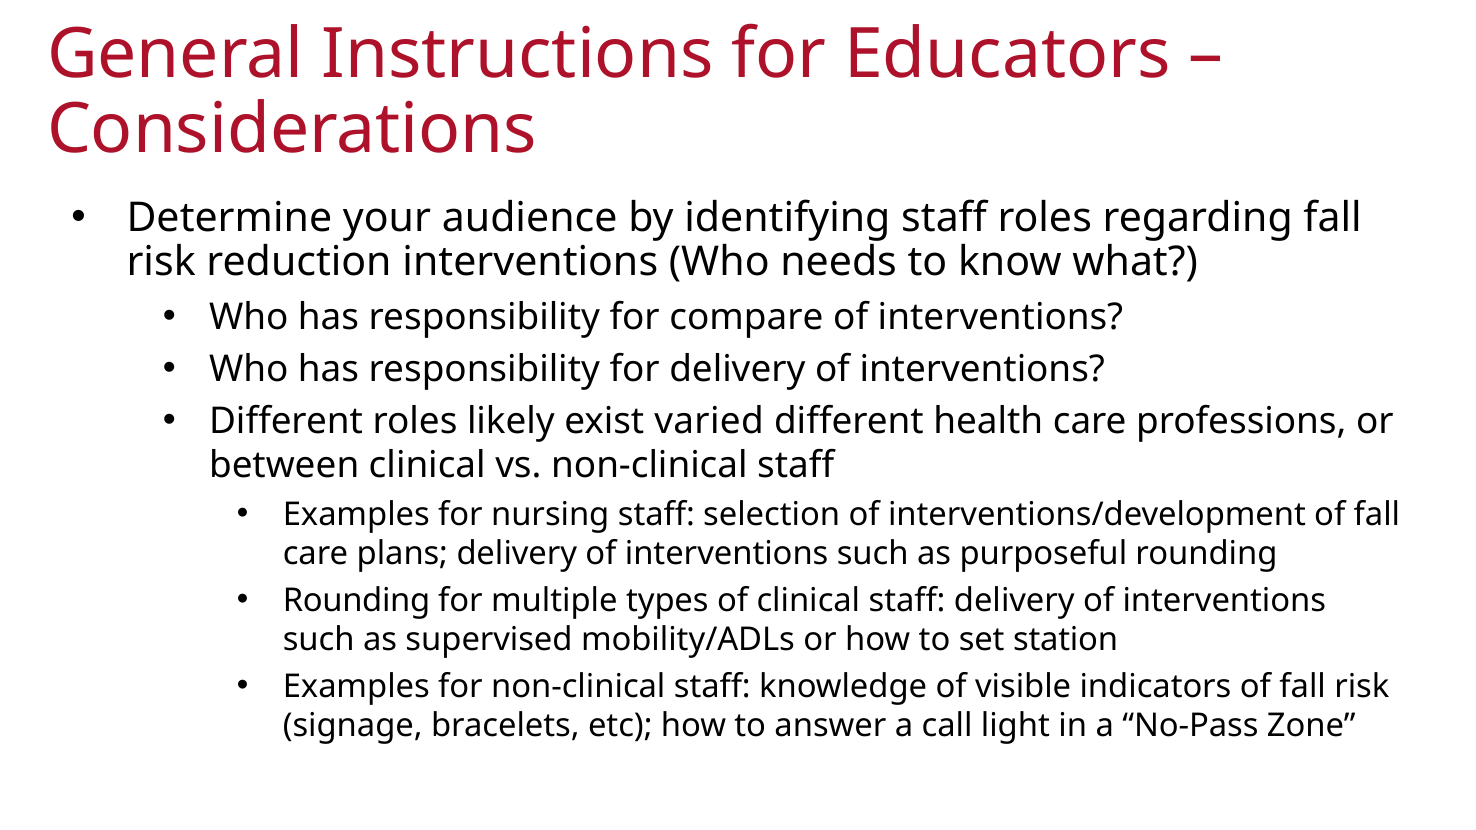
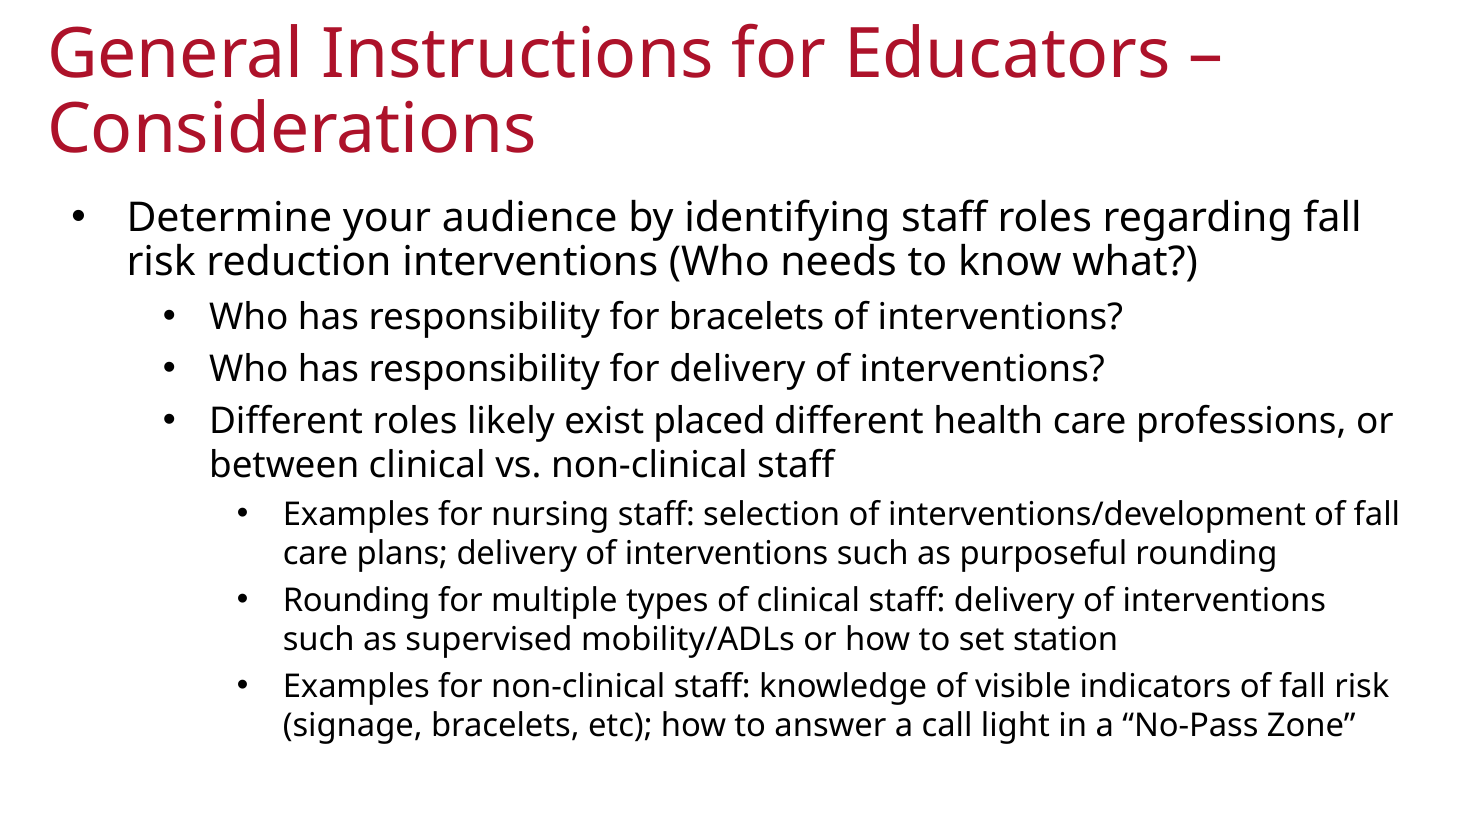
for compare: compare -> bracelets
varied: varied -> placed
